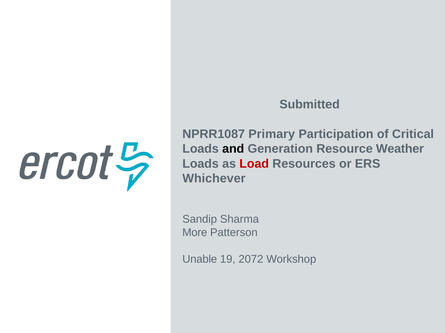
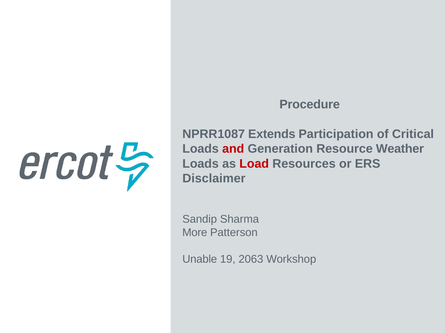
Submitted: Submitted -> Procedure
Primary: Primary -> Extends
and colour: black -> red
Whichever: Whichever -> Disclaimer
2072: 2072 -> 2063
